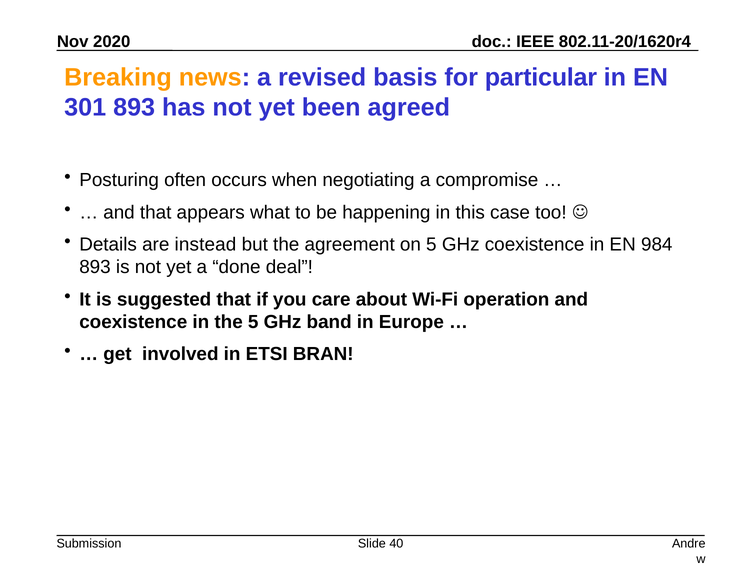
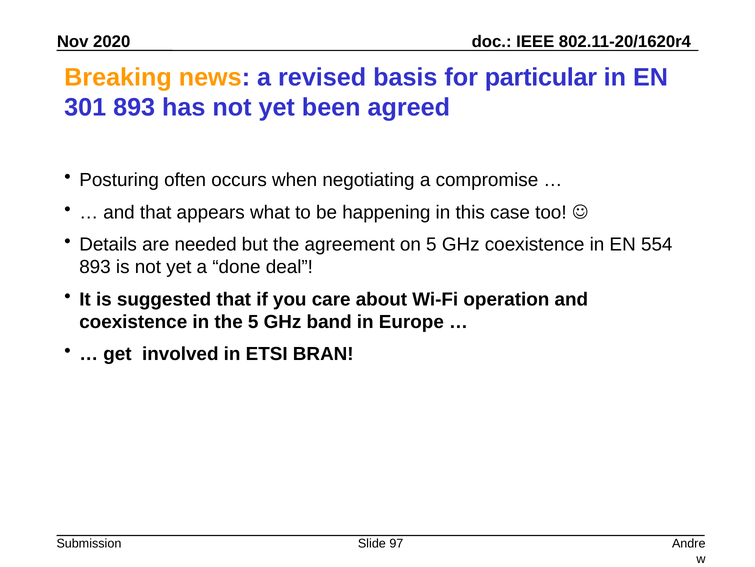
instead: instead -> needed
984: 984 -> 554
40: 40 -> 97
